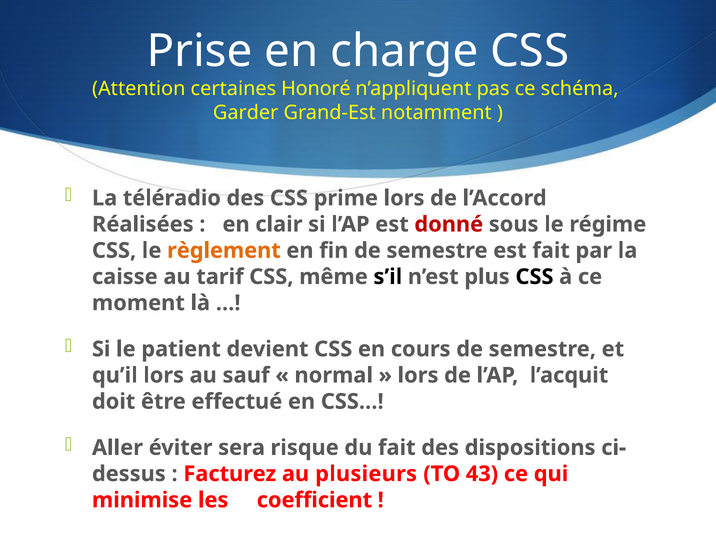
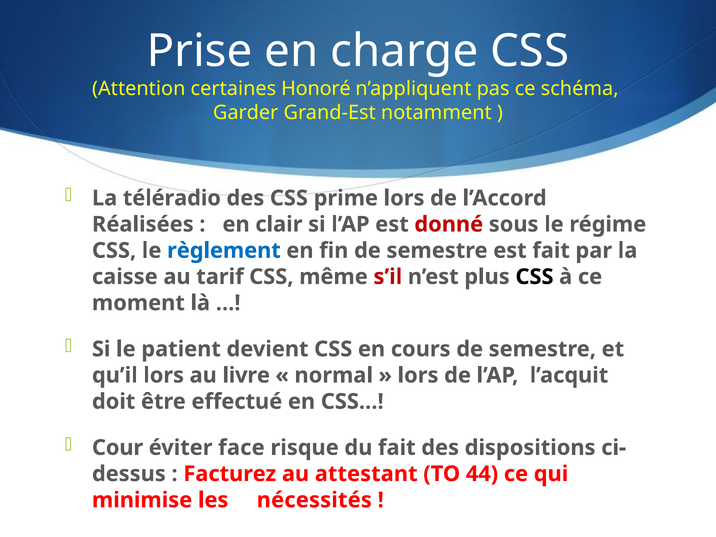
règlement colour: orange -> blue
s’il colour: black -> red
sauf: sauf -> livre
Aller: Aller -> Cour
sera: sera -> face
plusieurs: plusieurs -> attestant
43: 43 -> 44
coefficient: coefficient -> nécessités
